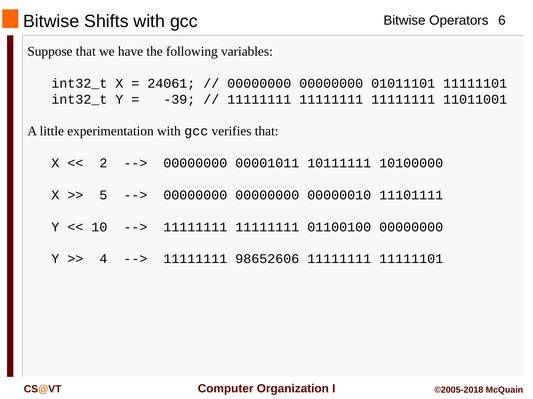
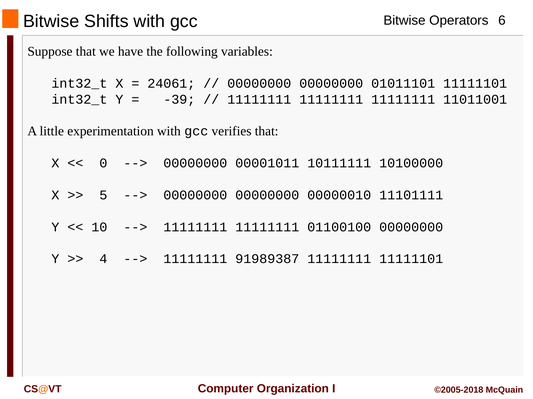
2: 2 -> 0
98652606: 98652606 -> 91989387
